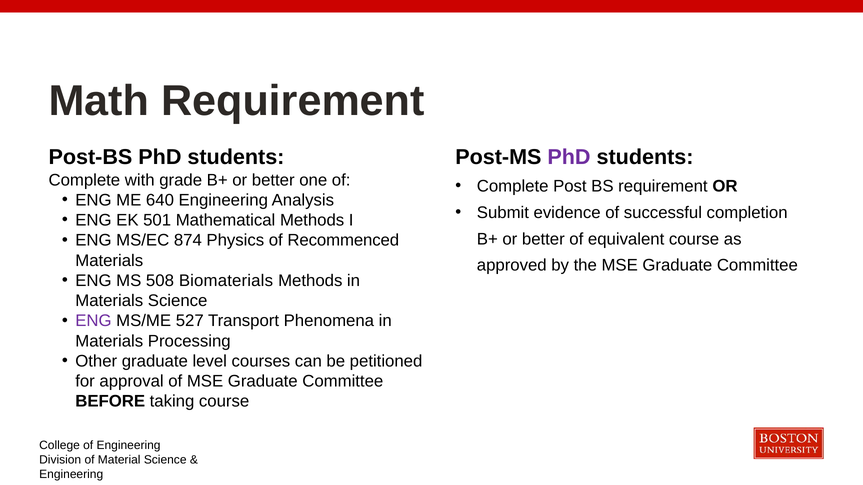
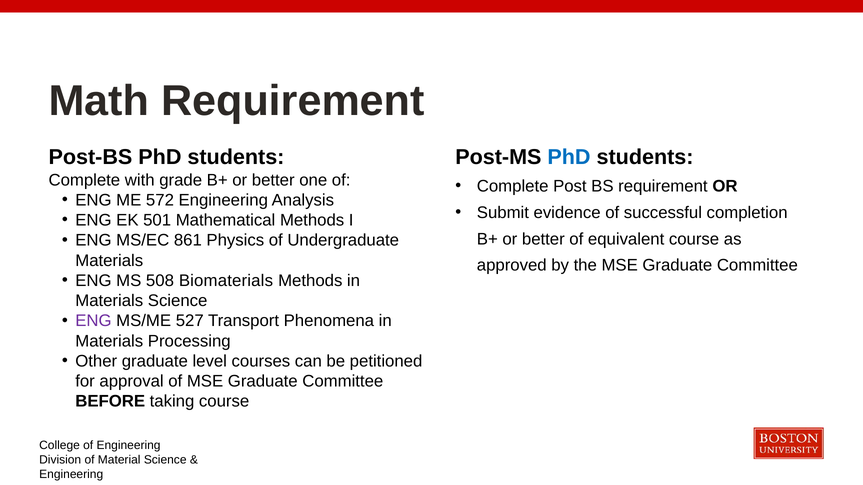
PhD at (569, 158) colour: purple -> blue
640: 640 -> 572
874: 874 -> 861
Recommenced: Recommenced -> Undergraduate
